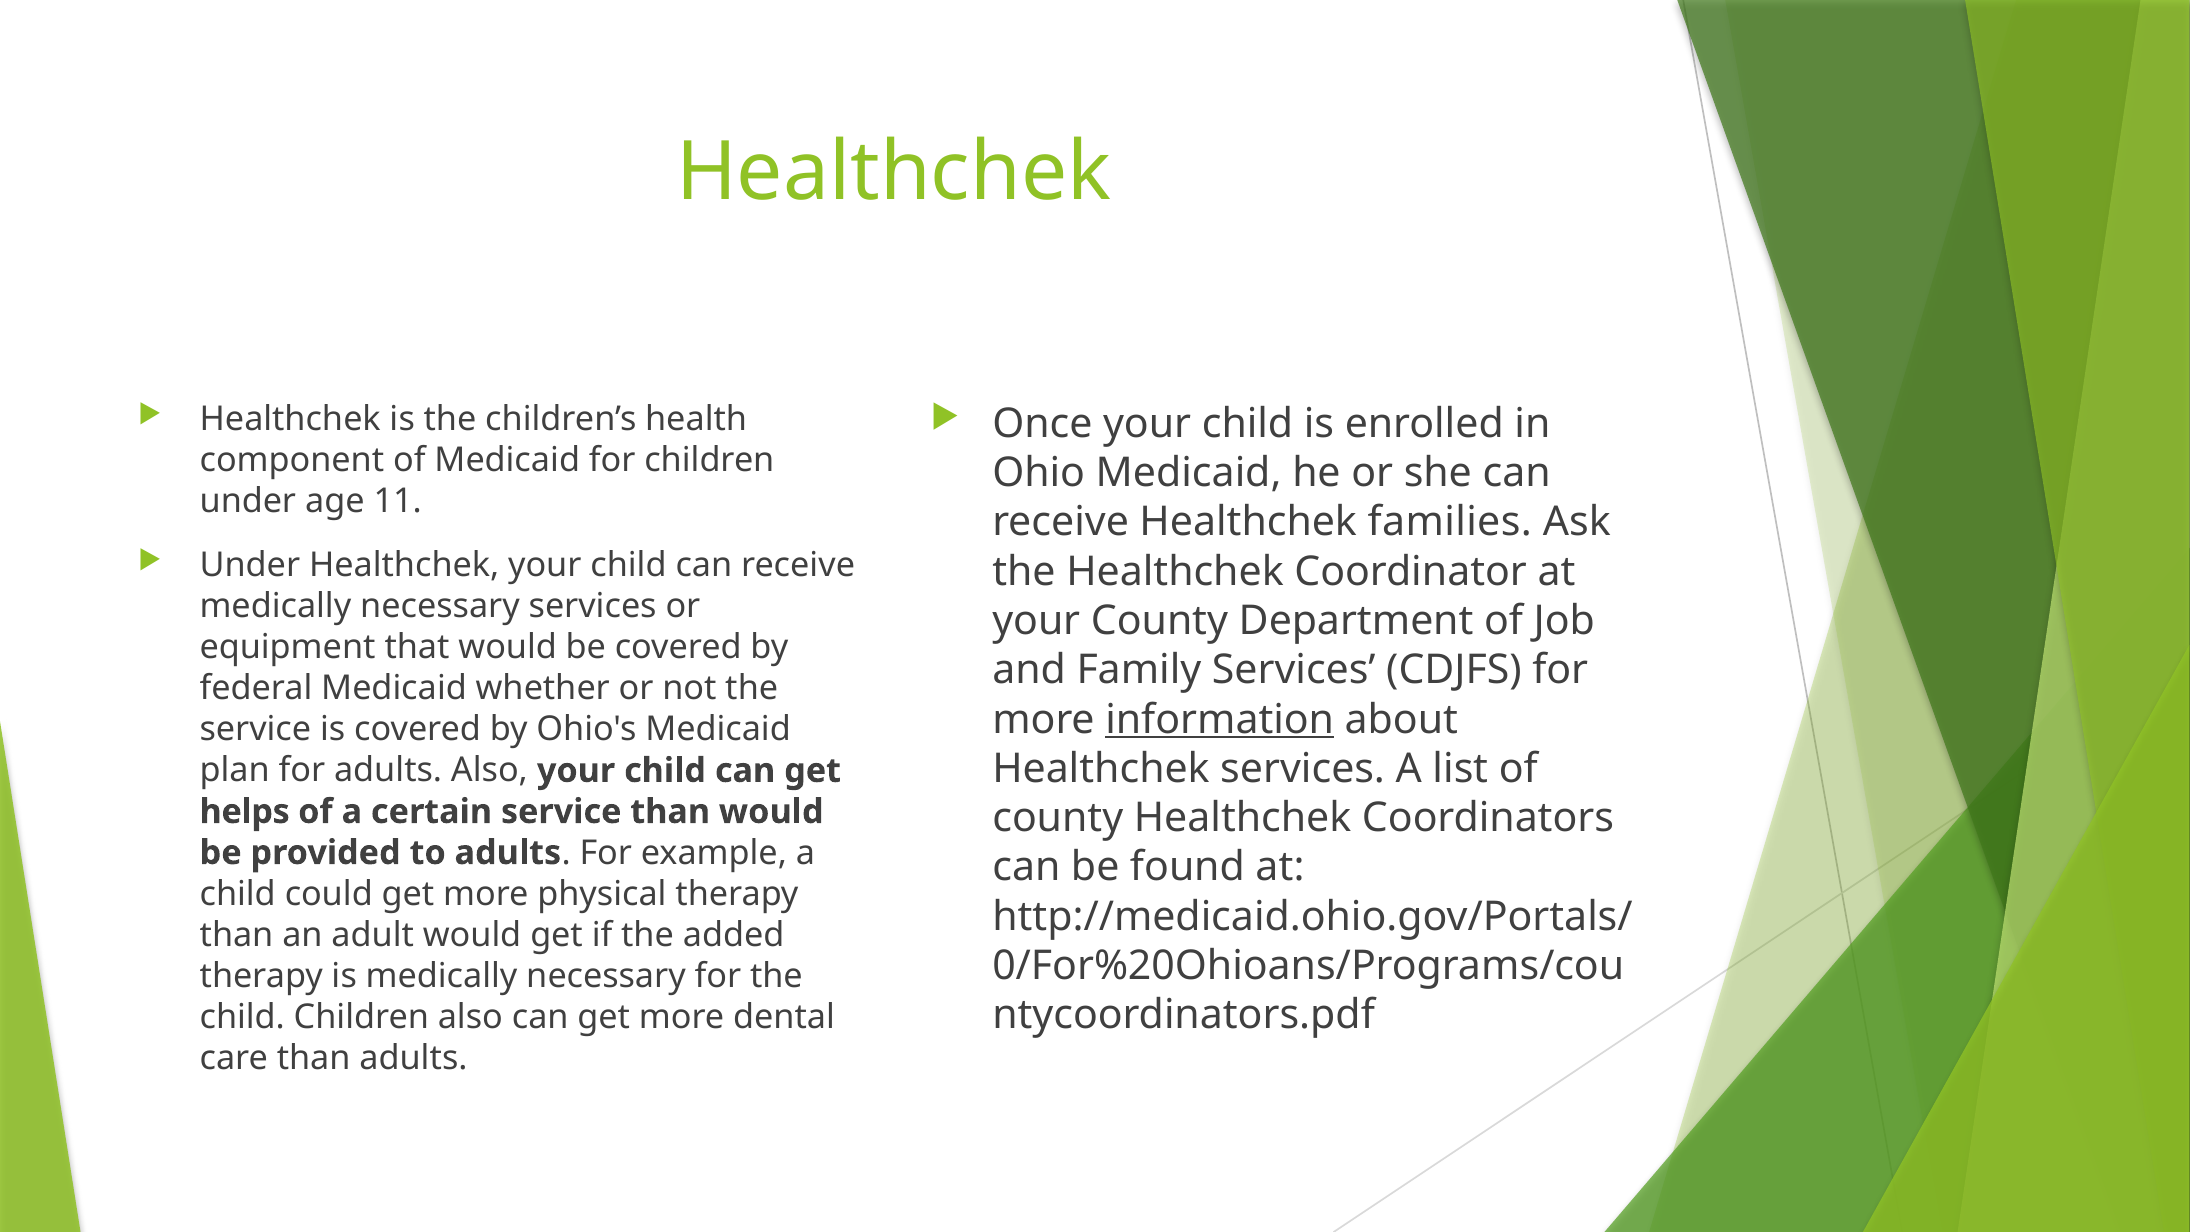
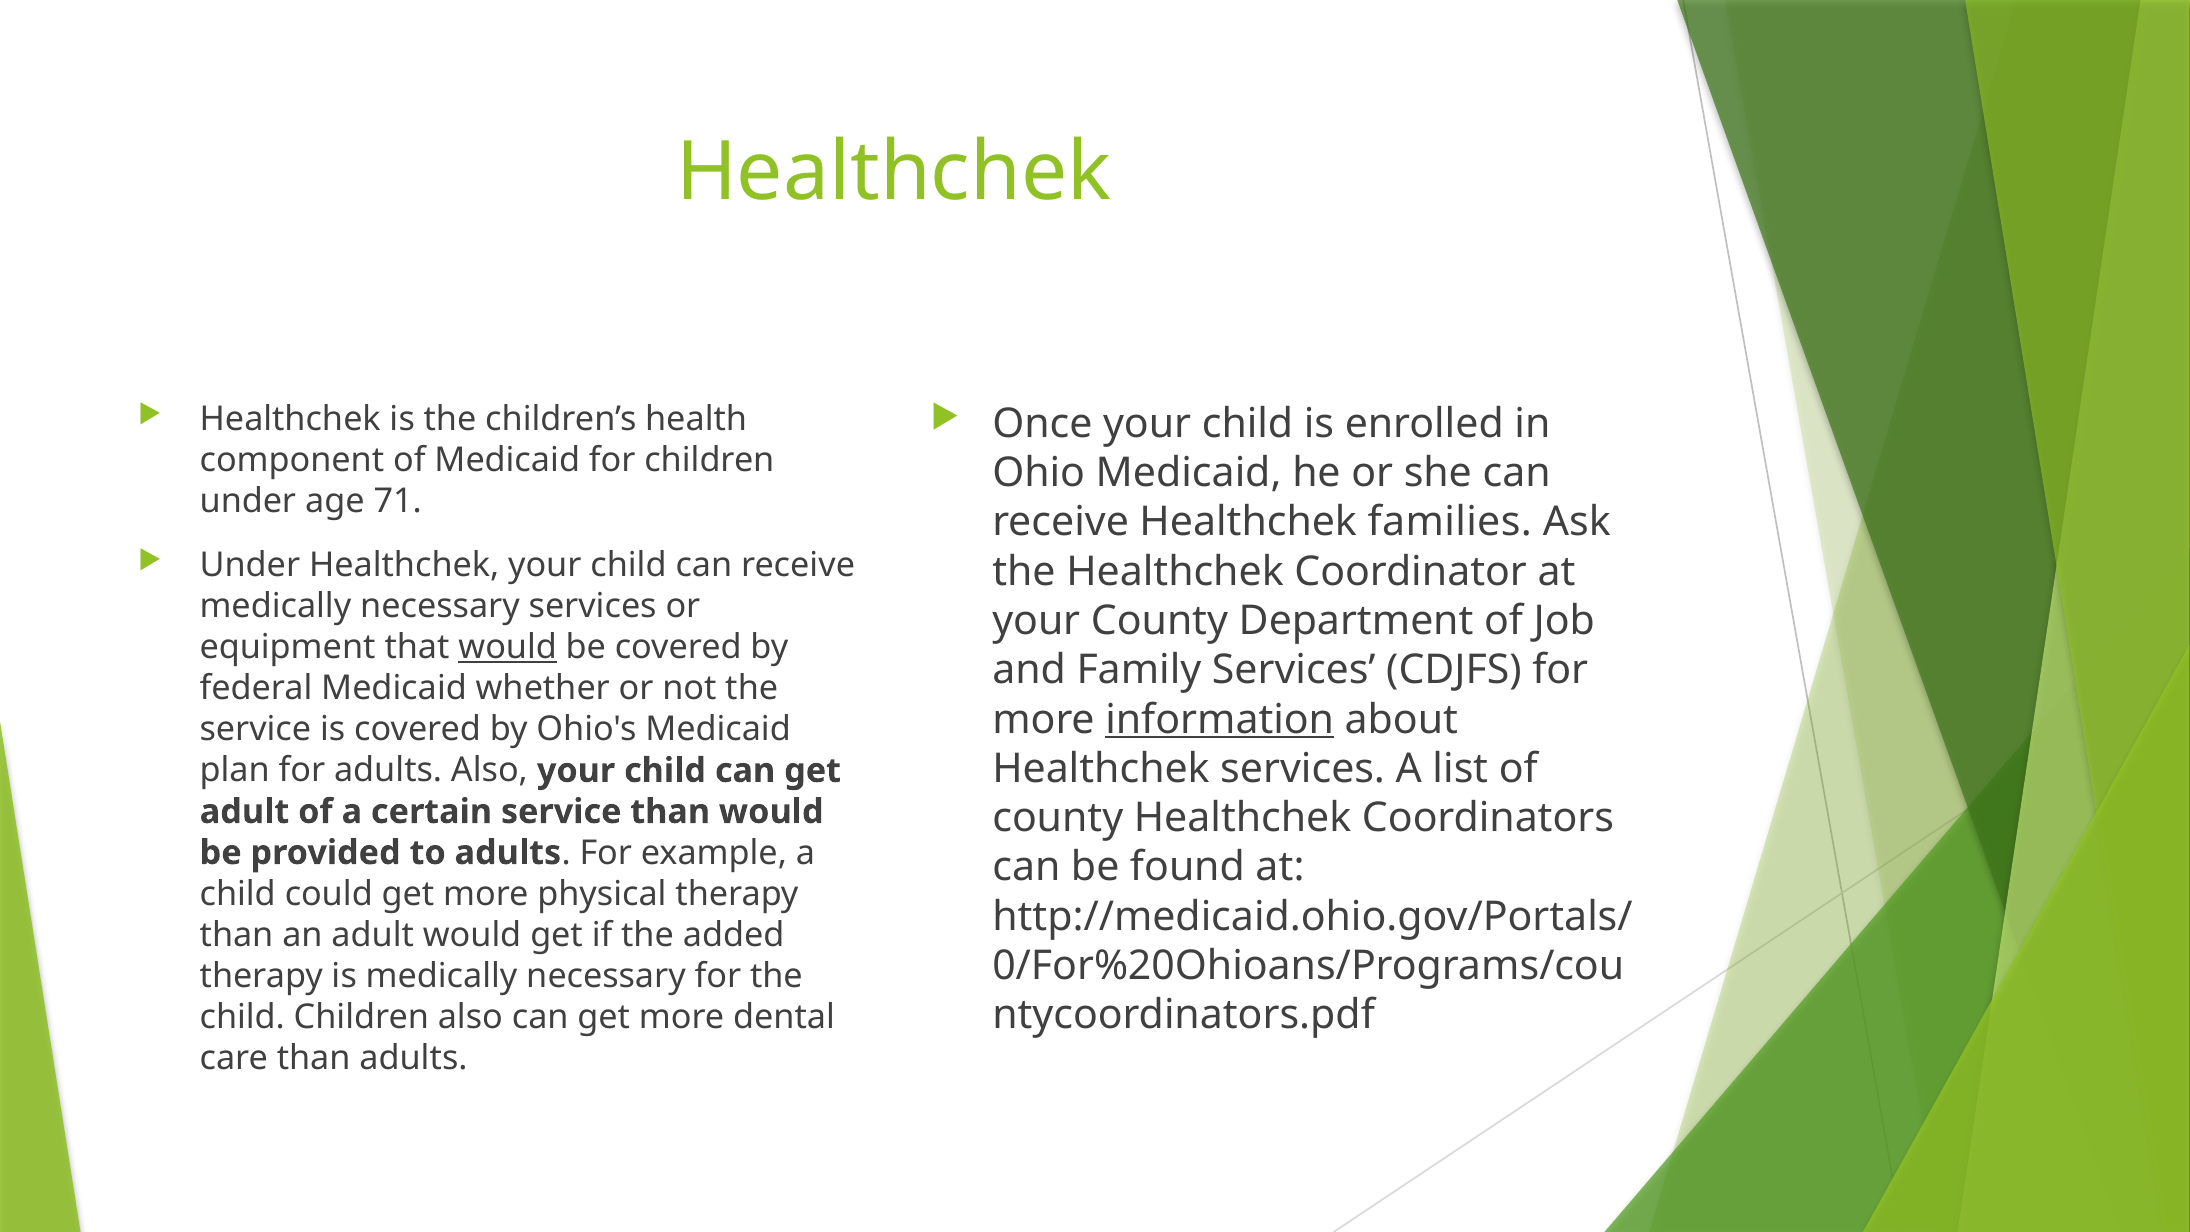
11: 11 -> 71
would at (508, 647) underline: none -> present
helps at (245, 812): helps -> adult
